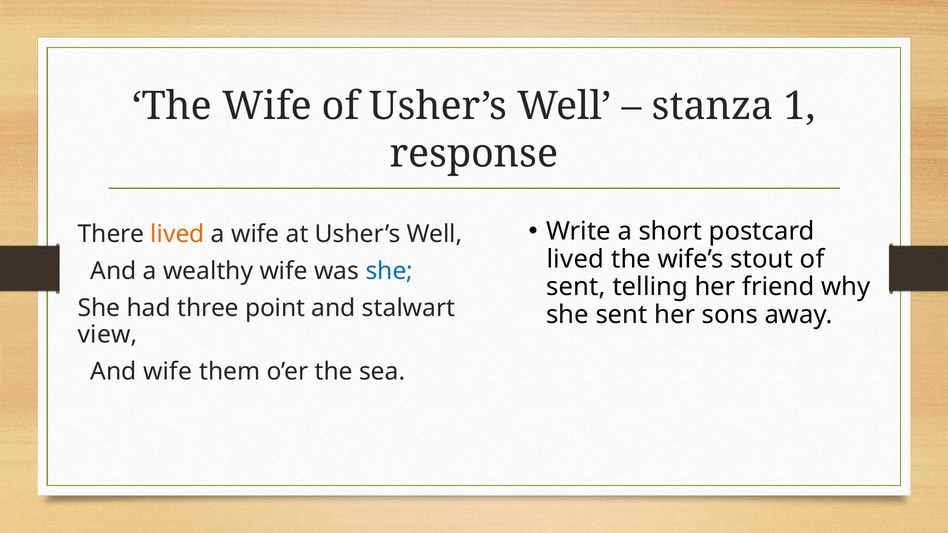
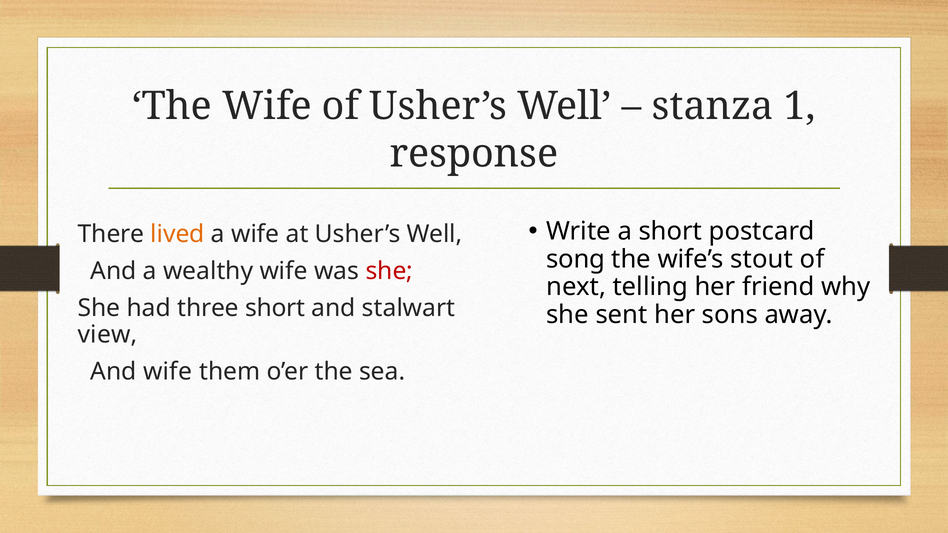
lived at (575, 259): lived -> song
she at (389, 271) colour: blue -> red
sent at (576, 287): sent -> next
three point: point -> short
